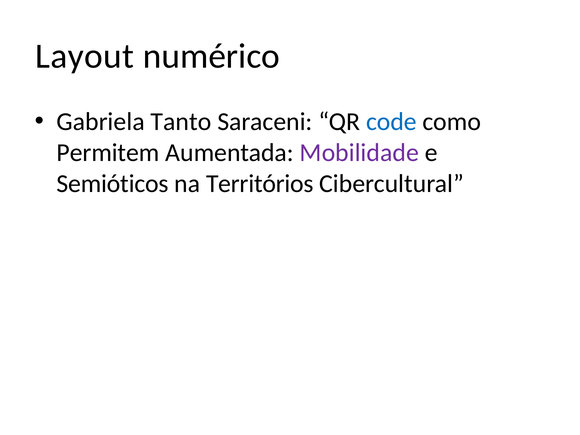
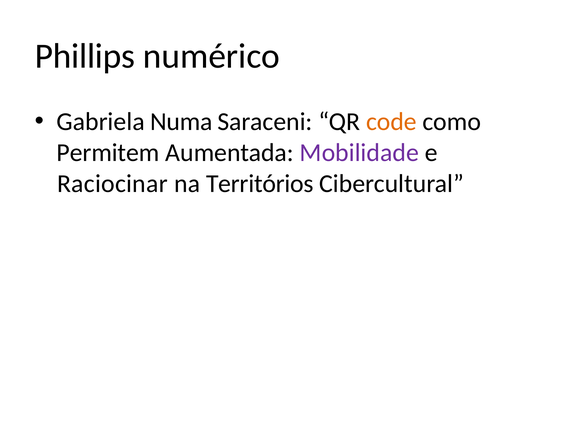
Layout: Layout -> Phillips
Tanto: Tanto -> Numa
code colour: blue -> orange
Semióticos: Semióticos -> Raciocinar
